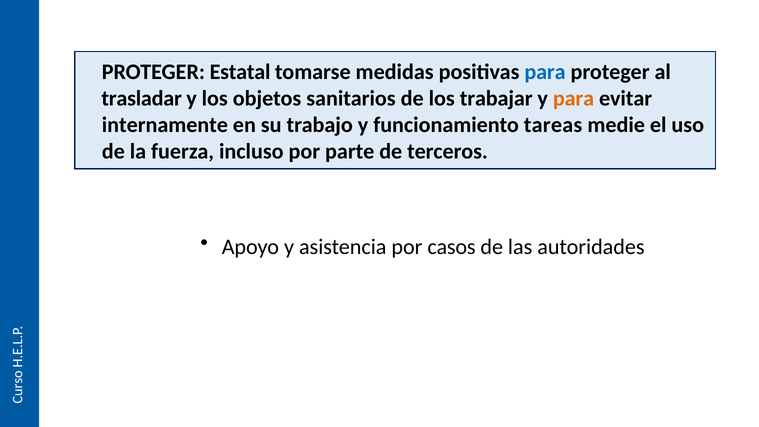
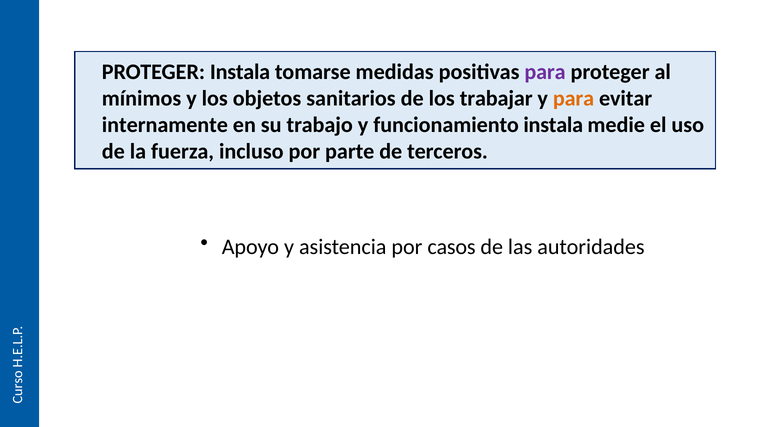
PROTEGER Estatal: Estatal -> Instala
para at (545, 72) colour: blue -> purple
trasladar: trasladar -> mínimos
funcionamiento tareas: tareas -> instala
